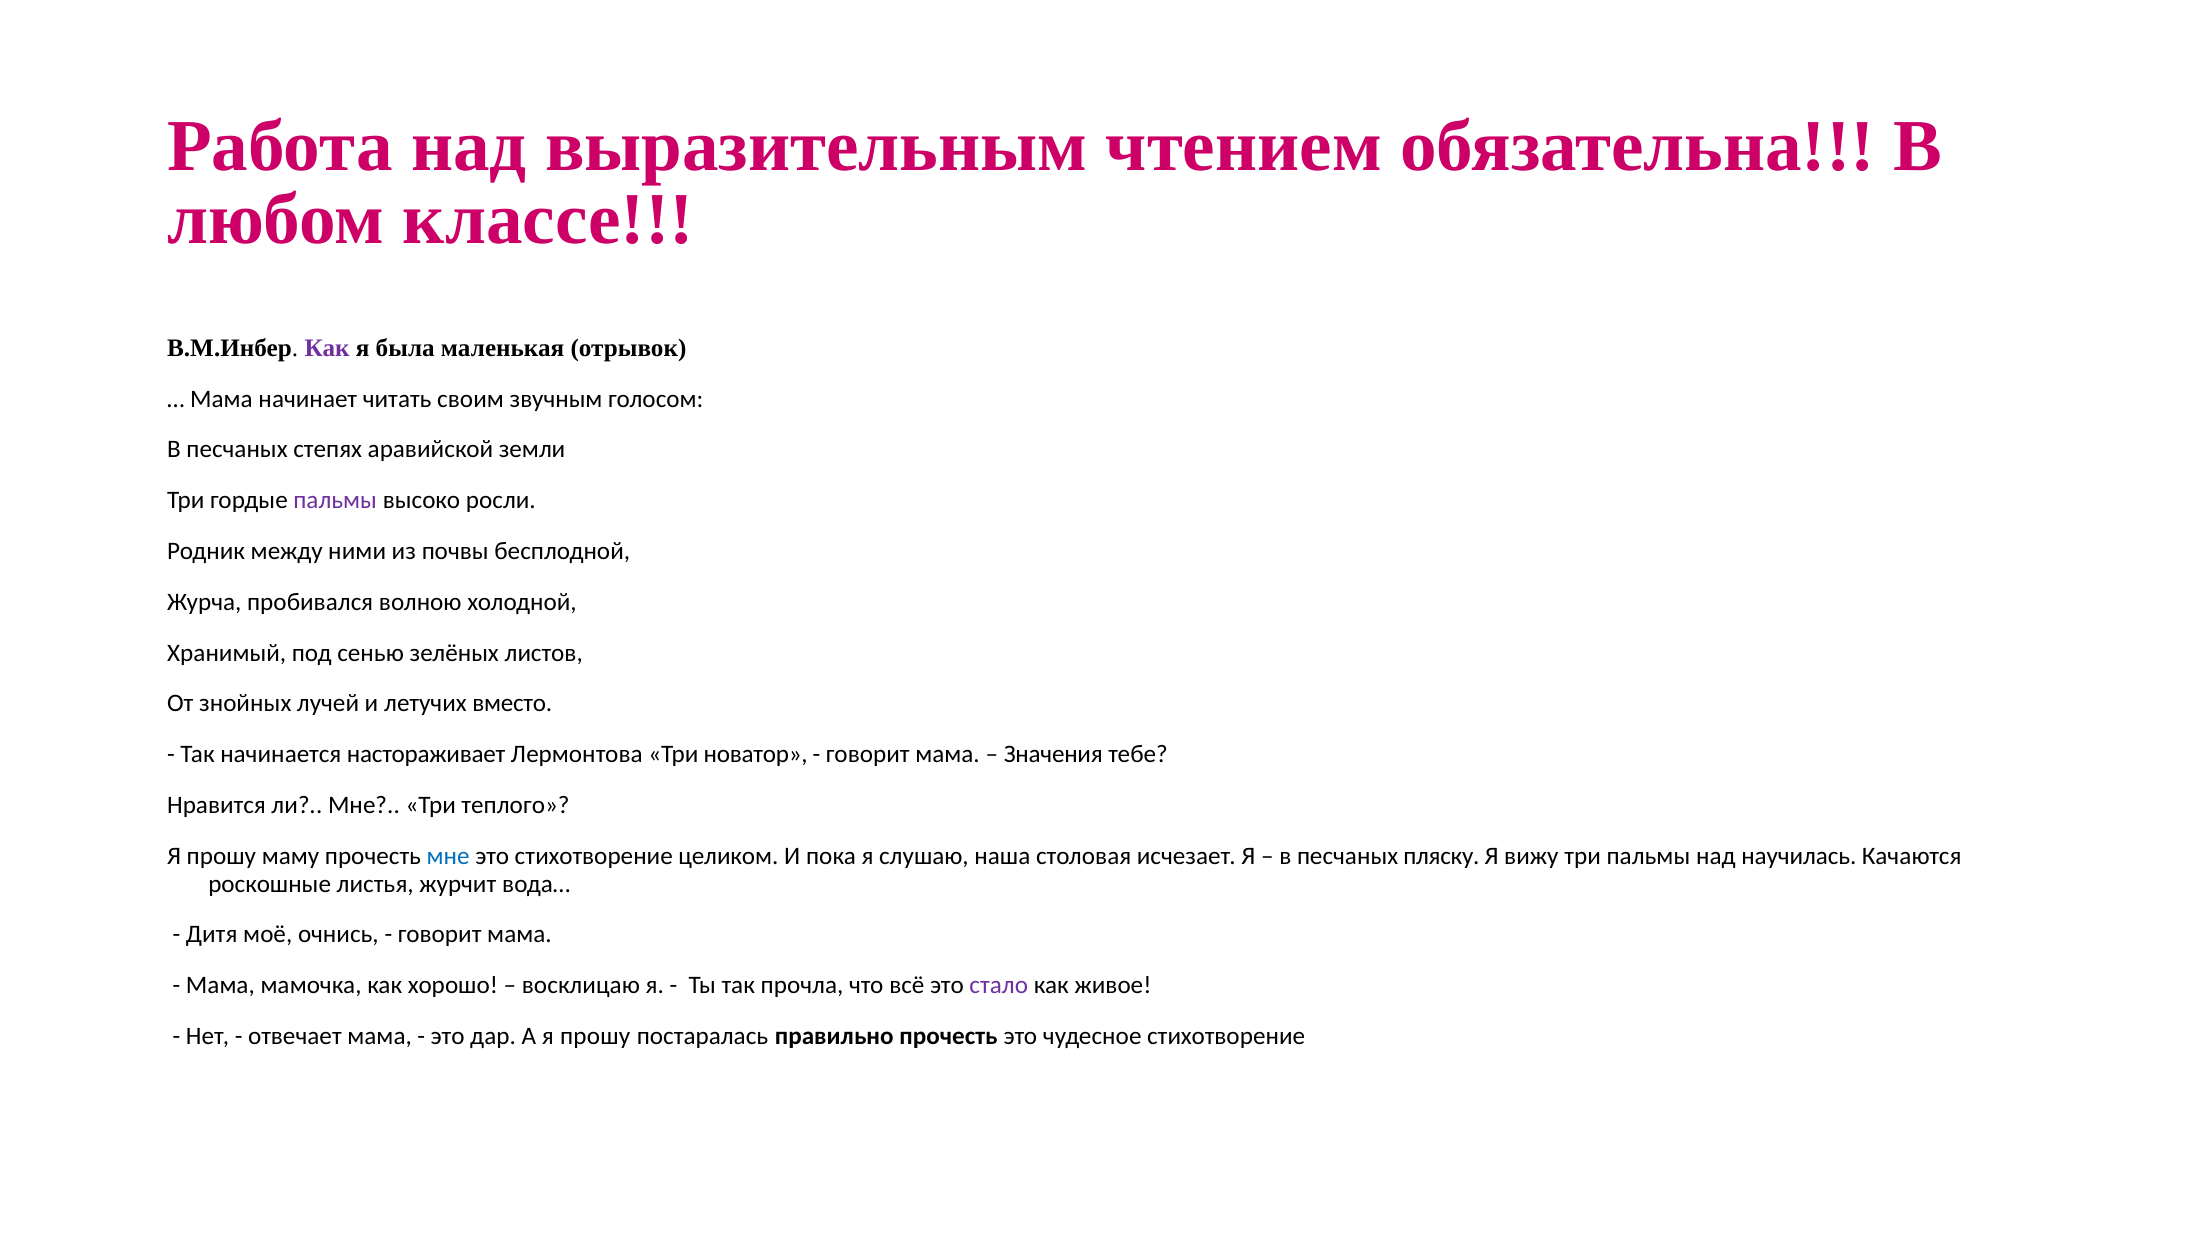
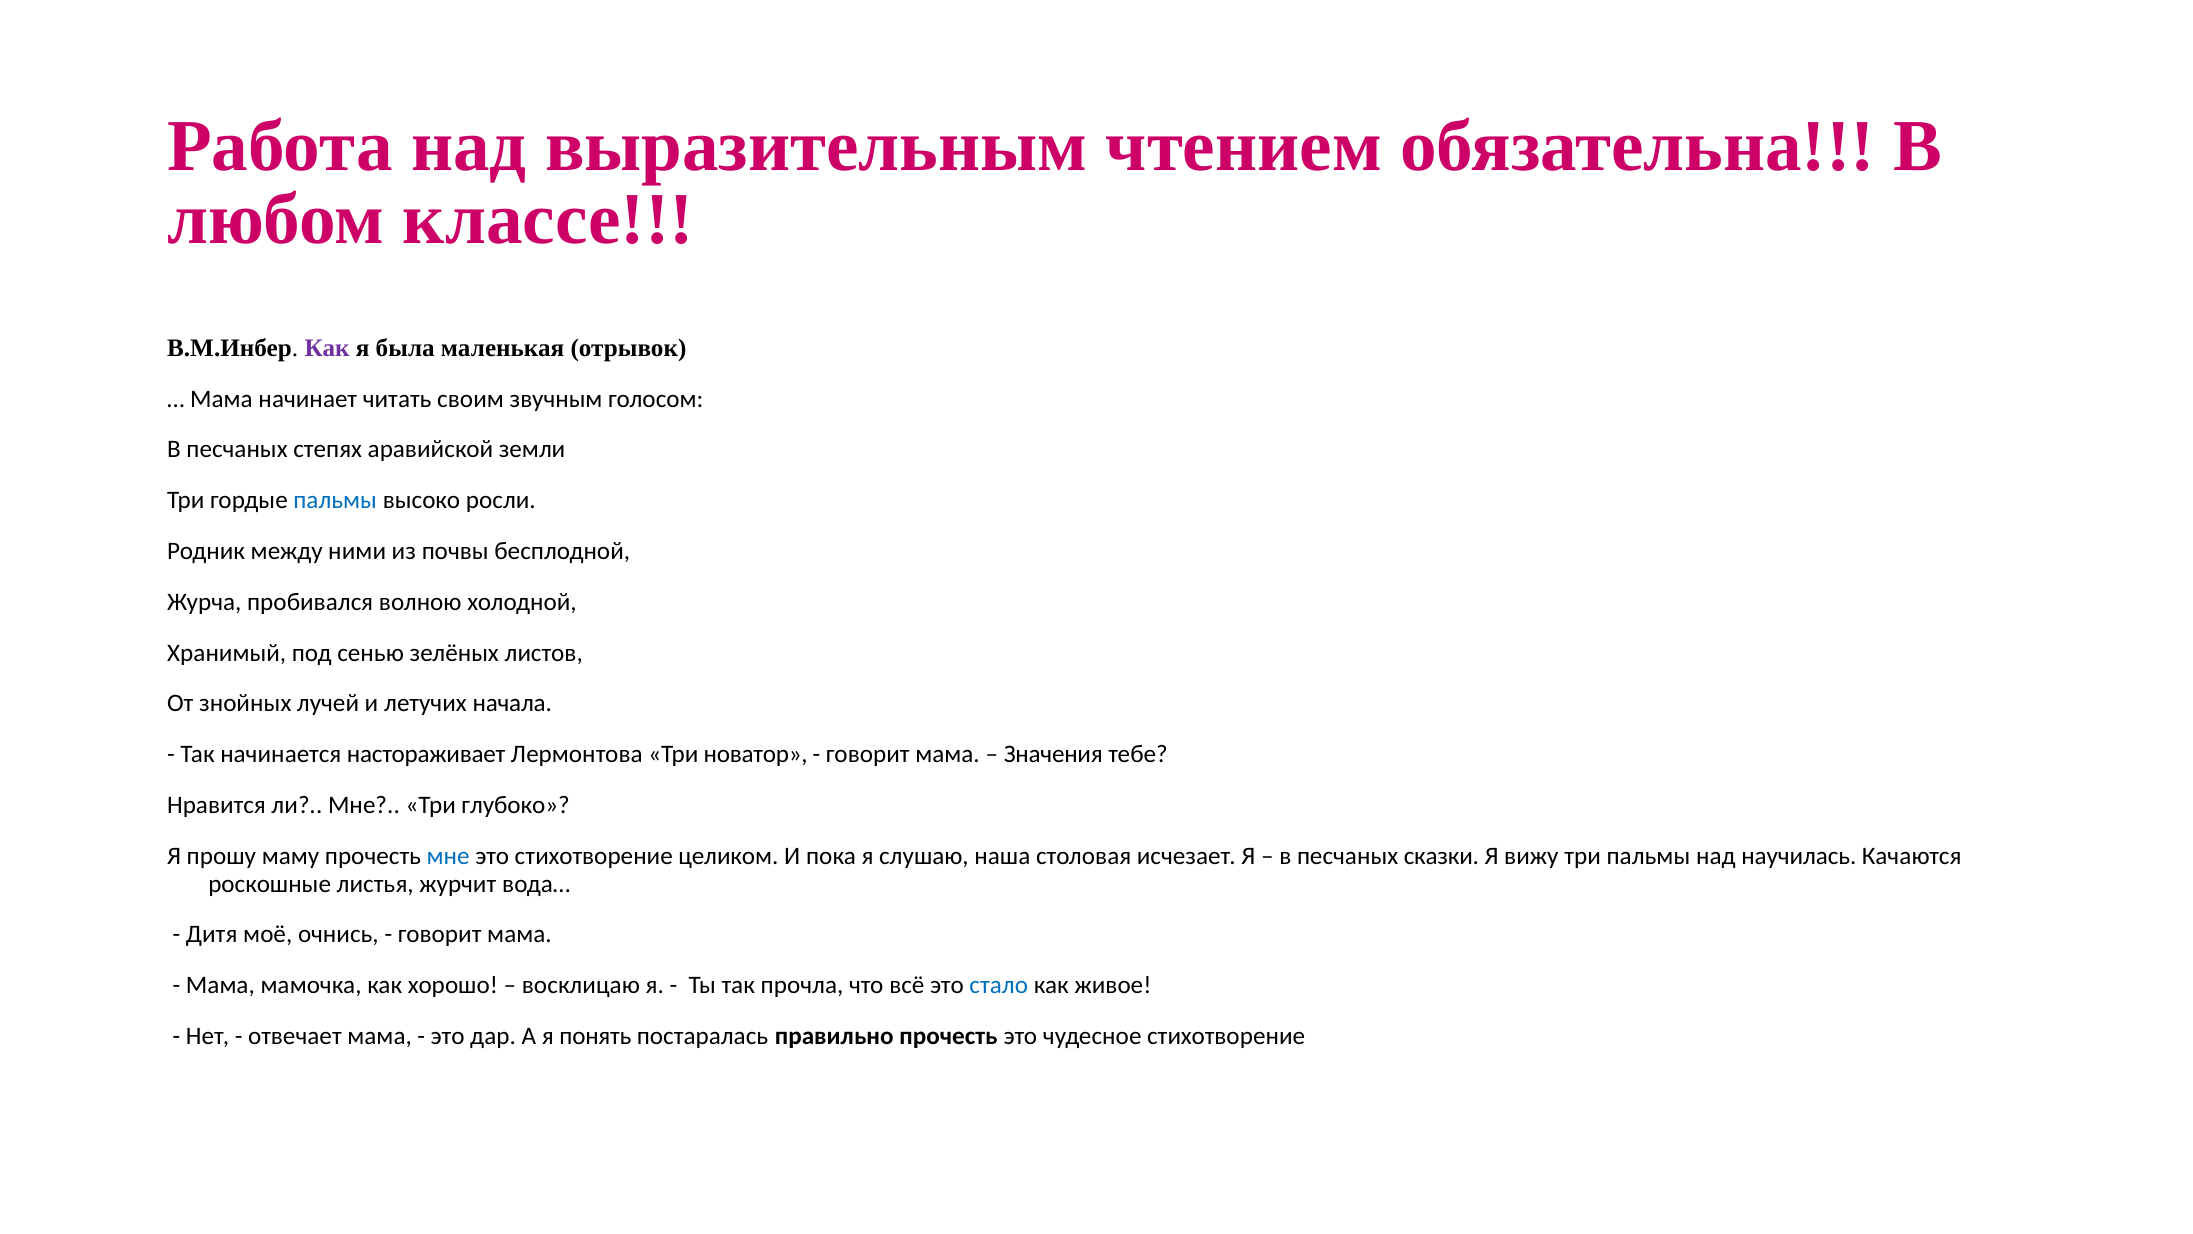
пальмы at (335, 500) colour: purple -> blue
вместо: вместо -> начала
теплого: теплого -> глубоко
пляску: пляску -> сказки
стало colour: purple -> blue
А я прошу: прошу -> понять
